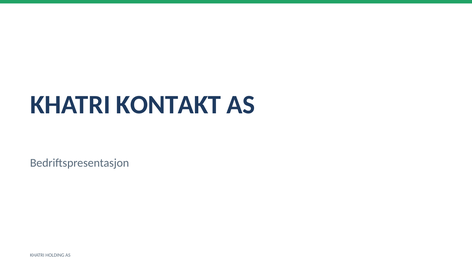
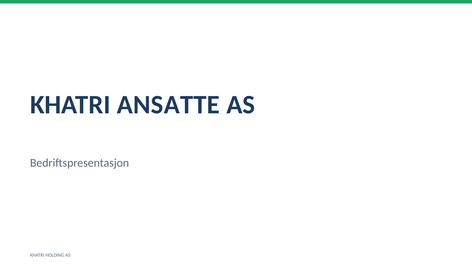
KONTAKT: KONTAKT -> ANSATTE
